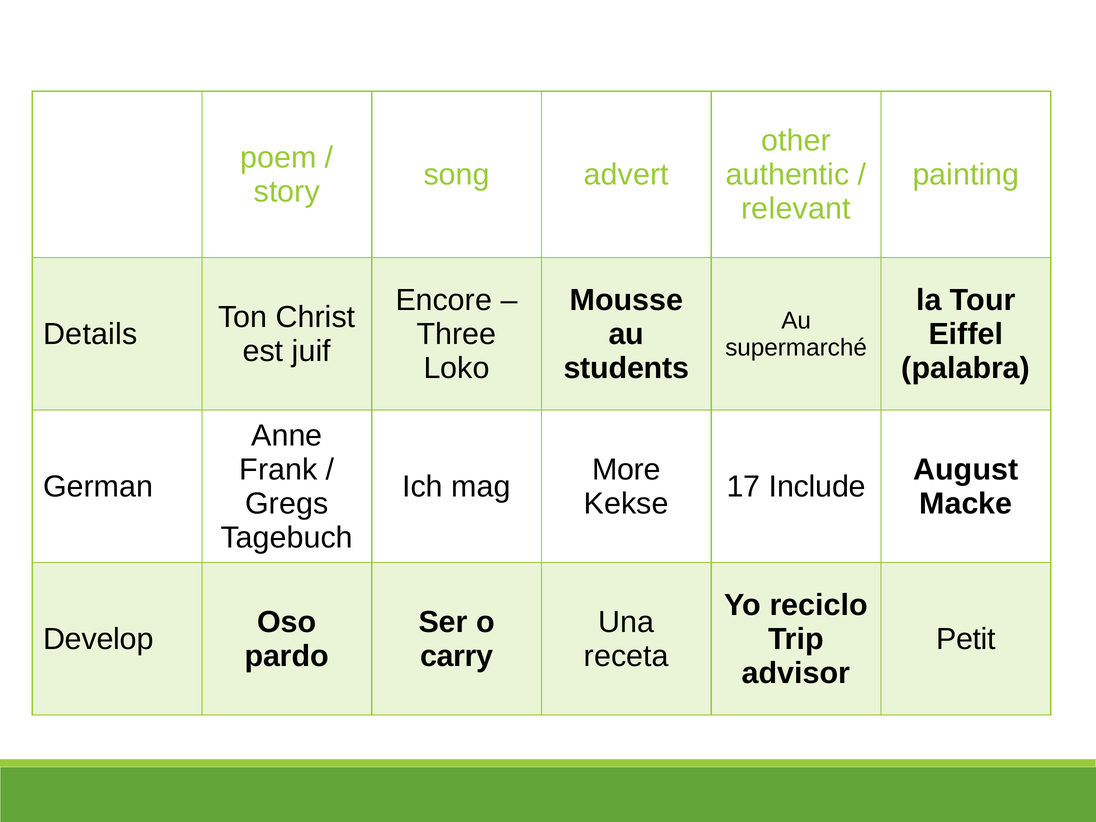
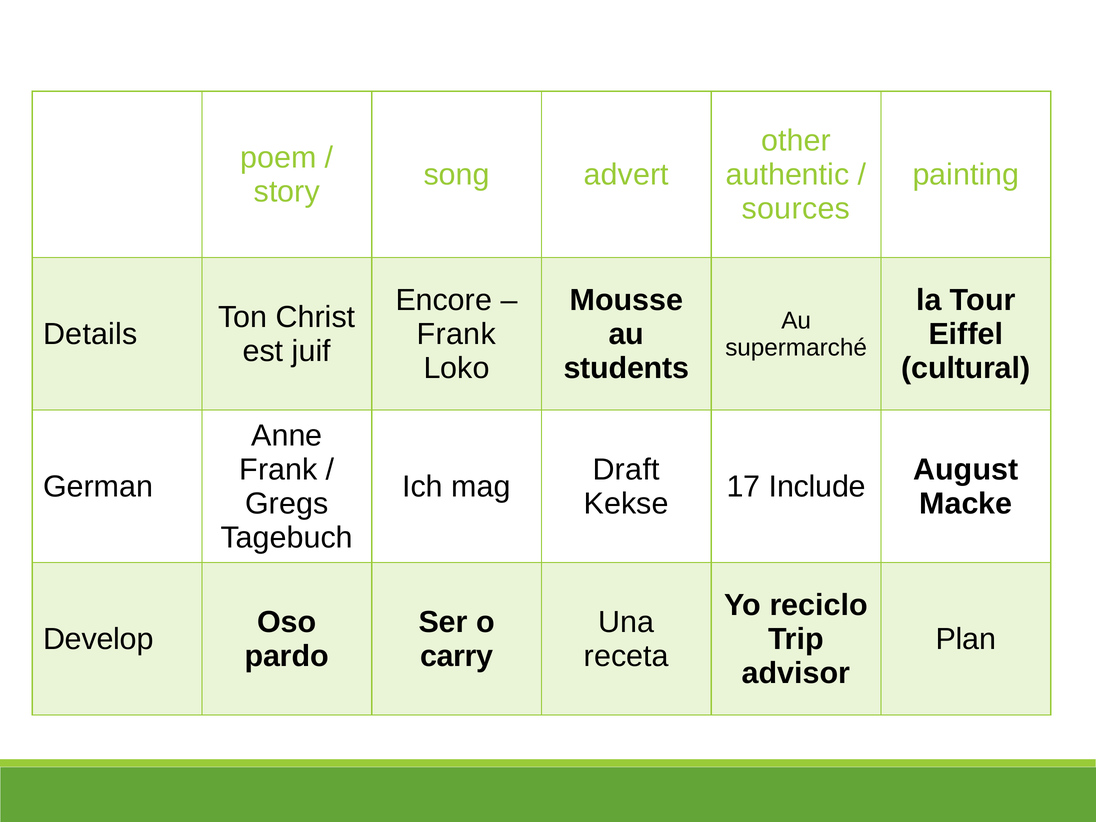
relevant: relevant -> sources
Three at (457, 334): Three -> Frank
palabra: palabra -> cultural
More: More -> Draft
Petit: Petit -> Plan
